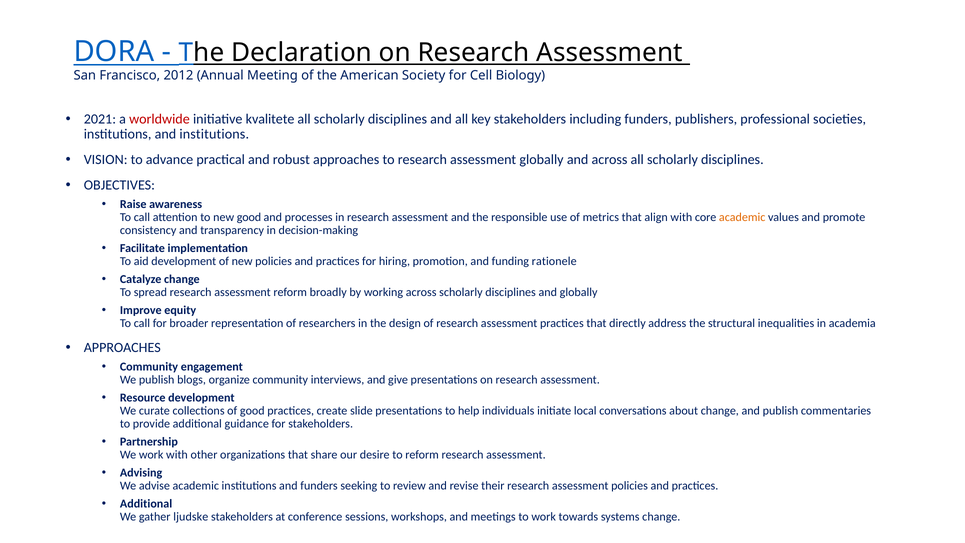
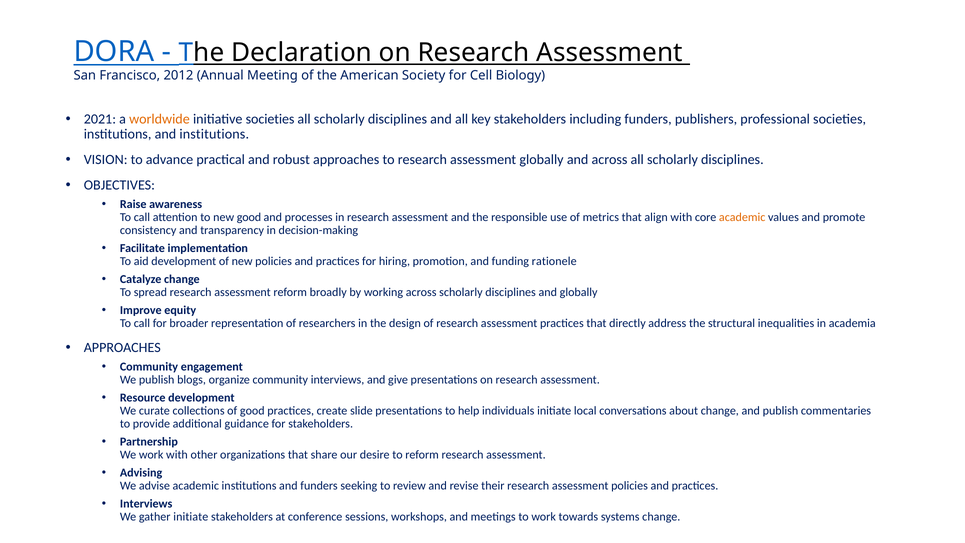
worldwide colour: red -> orange
initiative kvalitete: kvalitete -> societies
Additional at (146, 504): Additional -> Interviews
gather ljudske: ljudske -> initiate
